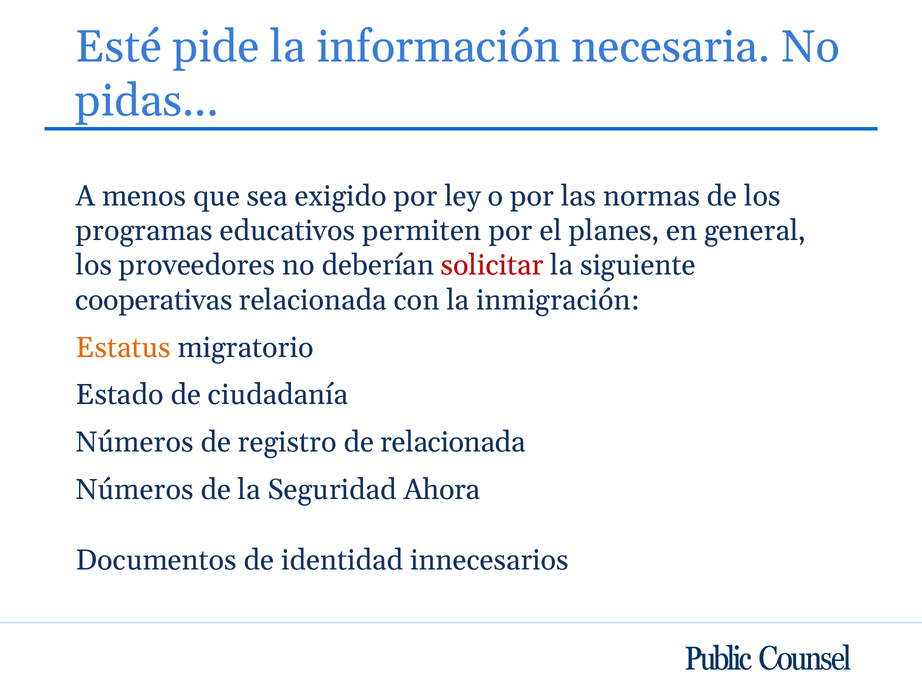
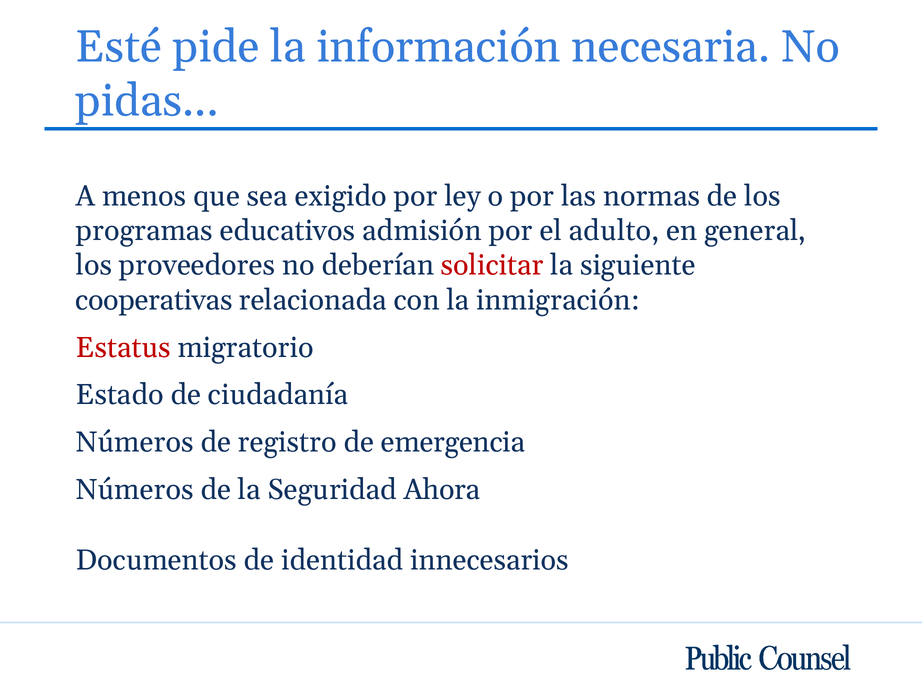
permiten: permiten -> admisión
planes: planes -> adulto
Estatus colour: orange -> red
de relacionada: relacionada -> emergencia
